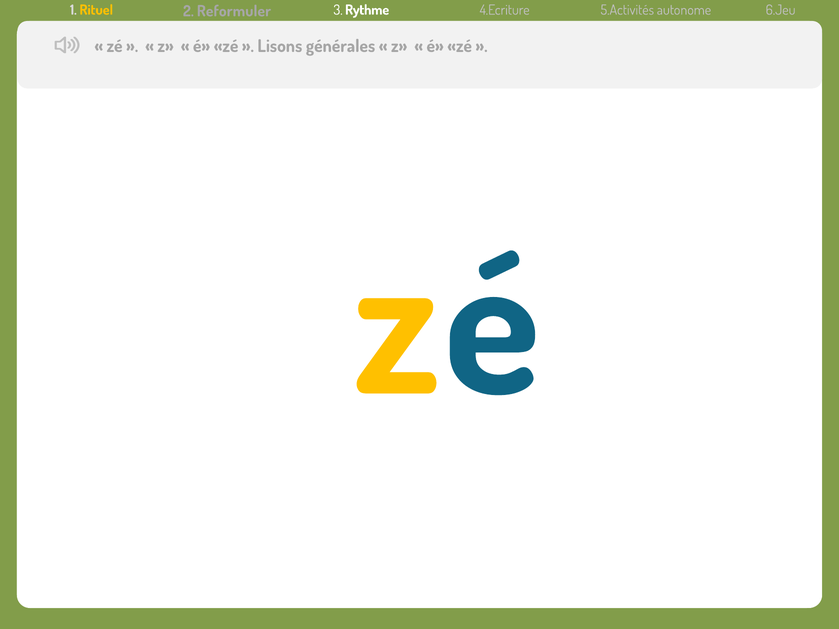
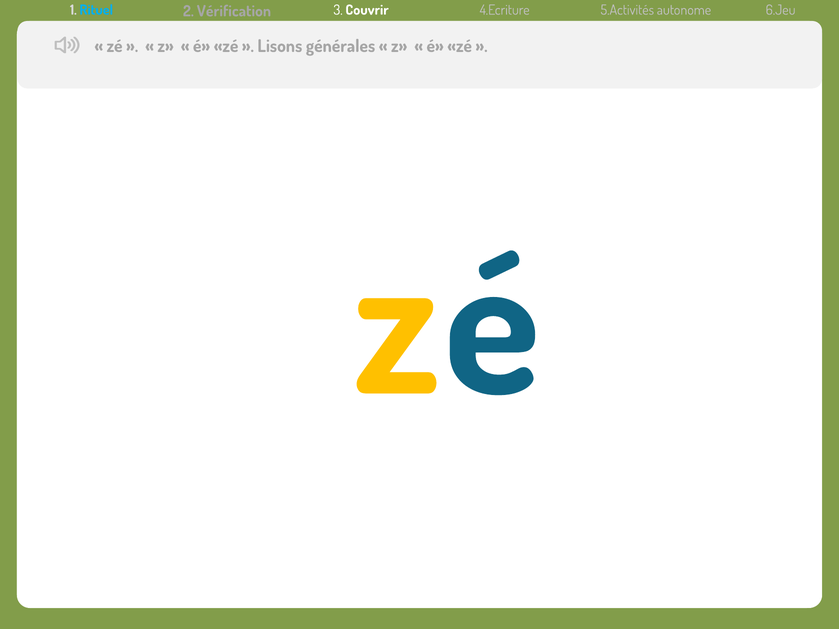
Rituel colour: yellow -> light blue
Reformuler: Reformuler -> Vérification
Rythme: Rythme -> Couvrir
